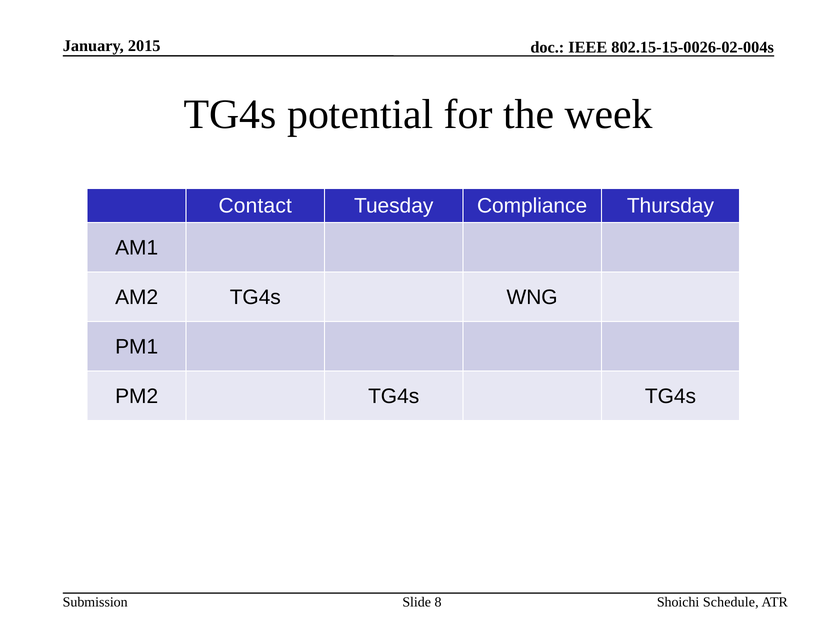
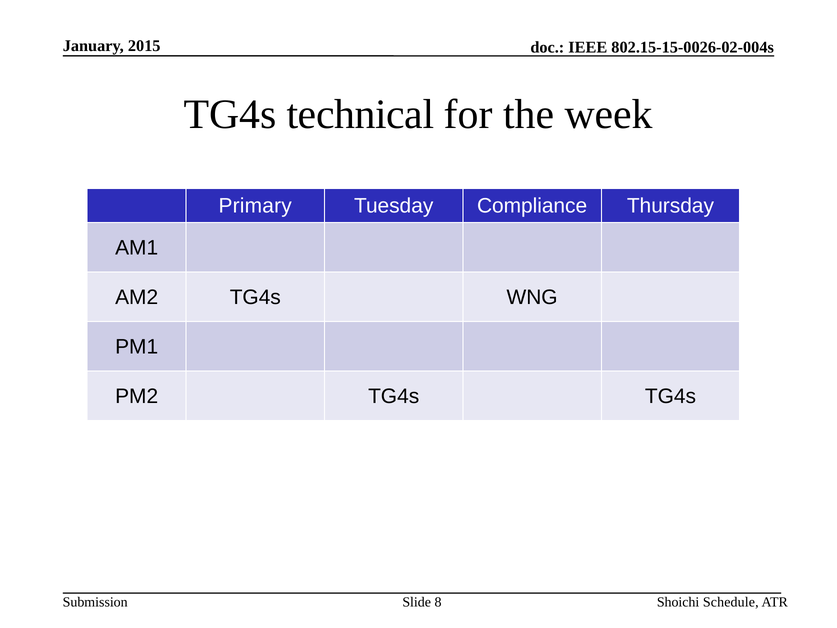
potential: potential -> technical
Contact: Contact -> Primary
